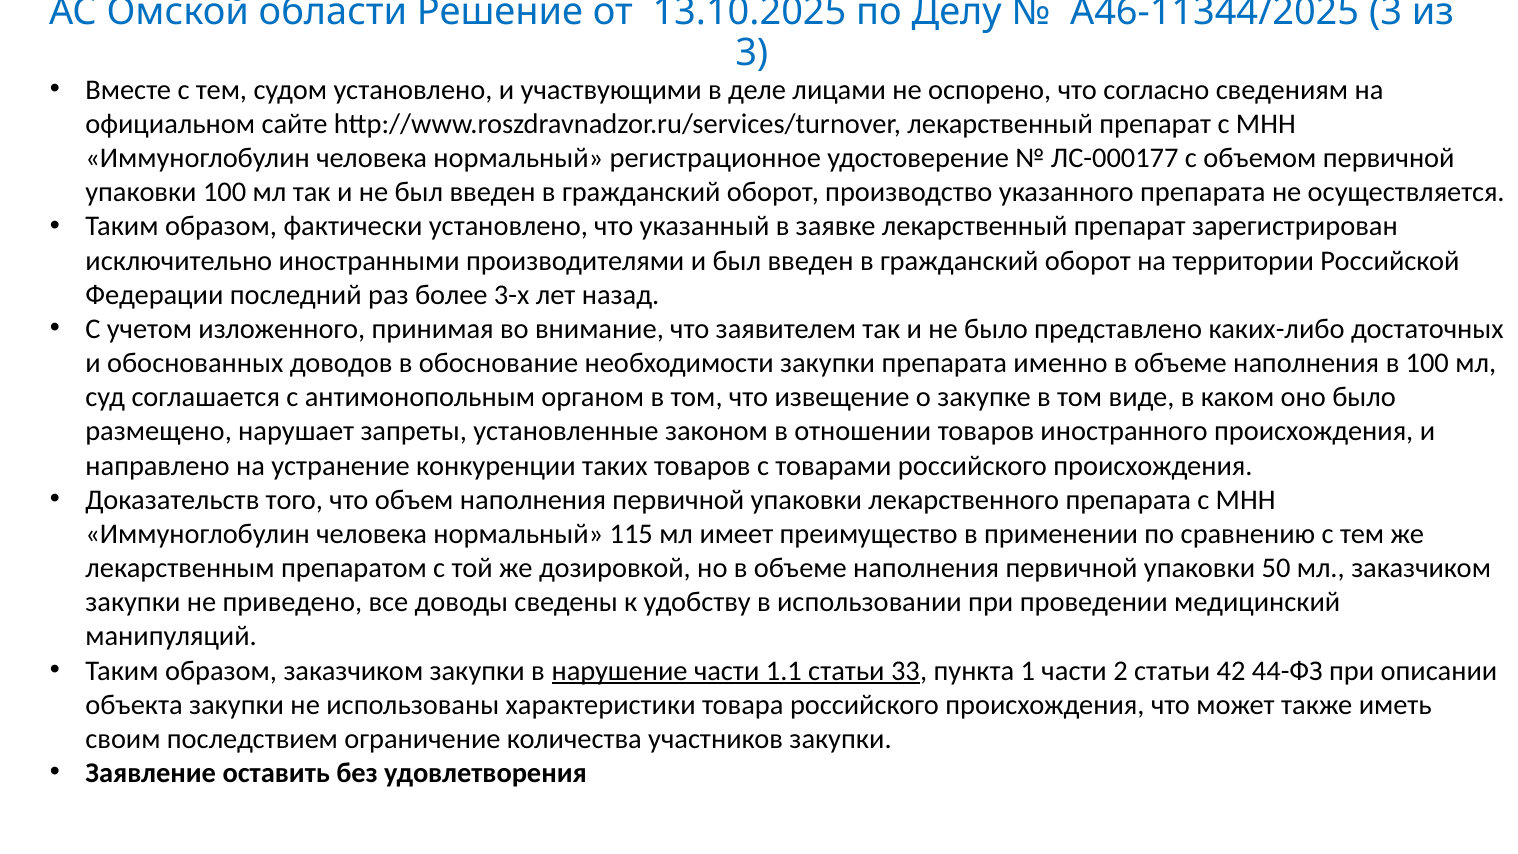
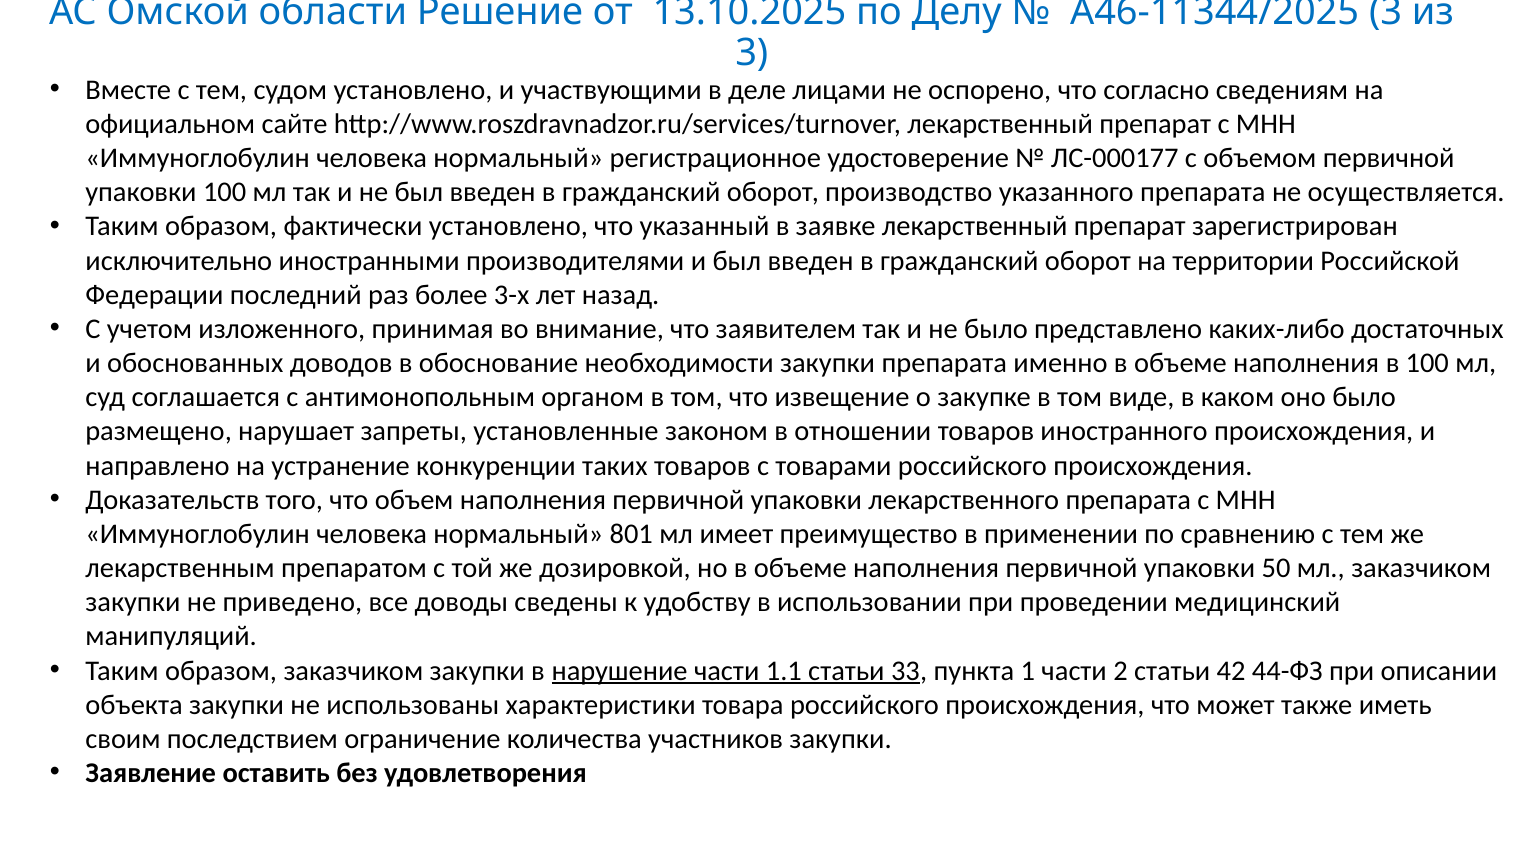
115: 115 -> 801
